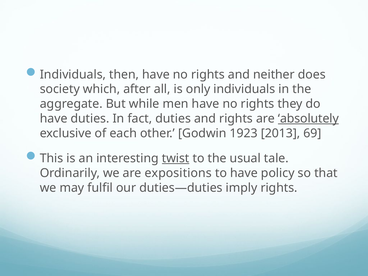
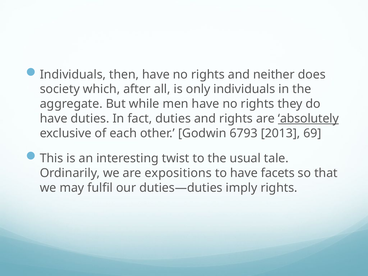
1923: 1923 -> 6793
twist underline: present -> none
policy: policy -> facets
